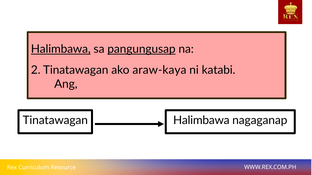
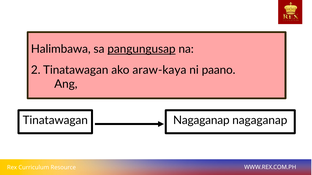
Halimbawa at (61, 49) underline: present -> none
katabi: katabi -> paano
Tinatawagan Halimbawa: Halimbawa -> Nagaganap
